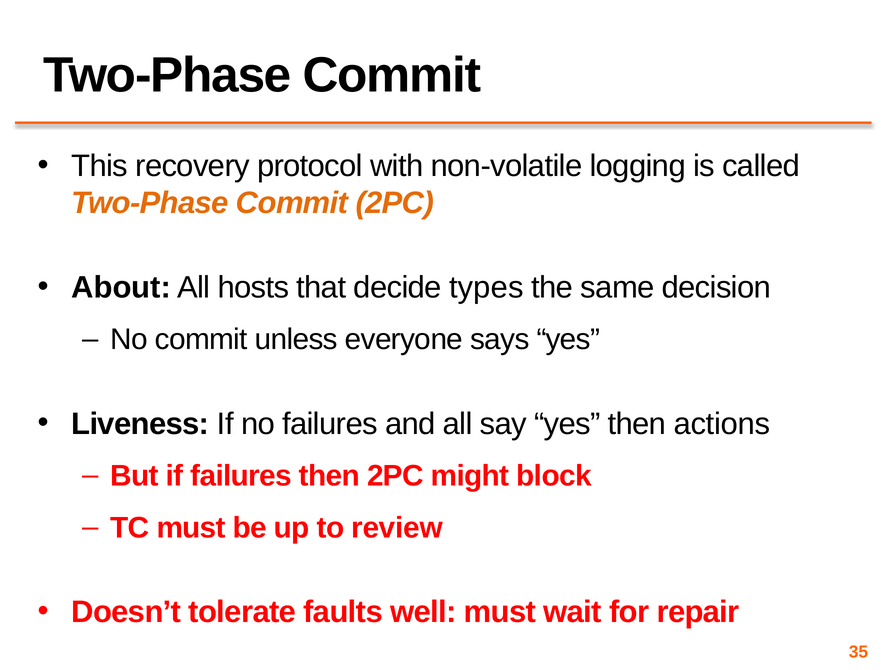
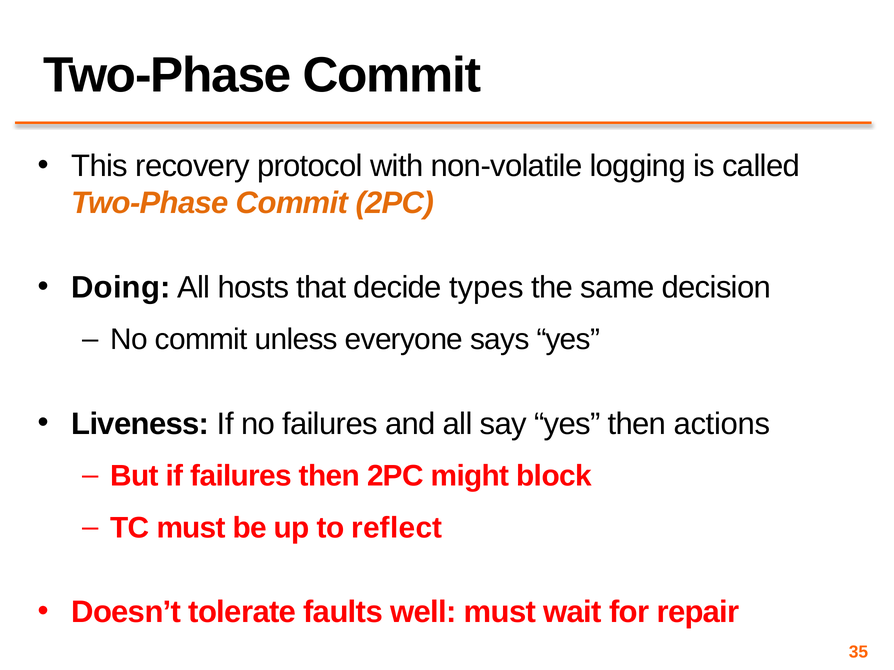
About: About -> Doing
review: review -> reflect
